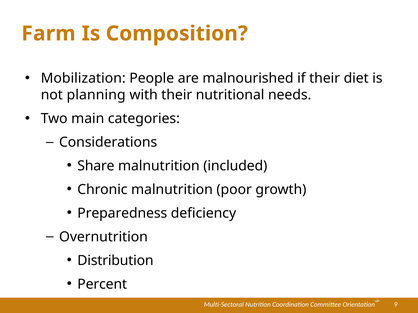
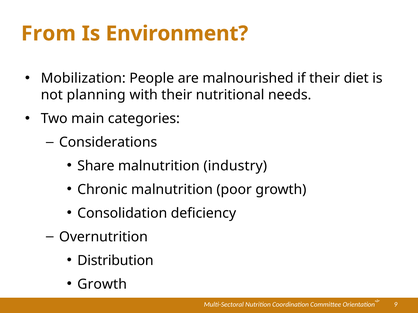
Farm: Farm -> From
Composition: Composition -> Environment
included: included -> industry
Preparedness: Preparedness -> Consolidation
Percent at (102, 285): Percent -> Growth
